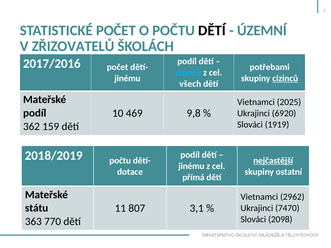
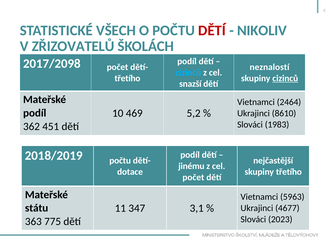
STATISTICKÉ POČET: POČET -> VŠECH
DĚTÍ at (212, 31) colour: black -> red
ÚZEMNÍ: ÚZEMNÍ -> NIKOLIV
2017/2016: 2017/2016 -> 2017/2098
potřebami: potřebami -> neznalostí
jinému at (127, 78): jinému -> třetího
všech: všech -> snazší
2025: 2025 -> 2464
9,8: 9,8 -> 5,2
6920: 6920 -> 8610
1919: 1919 -> 1983
159: 159 -> 451
nejčastější underline: present -> none
skupiny ostatní: ostatní -> třetího
přímá at (193, 178): přímá -> počet
2962: 2962 -> 5963
807: 807 -> 347
7470: 7470 -> 4677
2098: 2098 -> 2023
770: 770 -> 775
